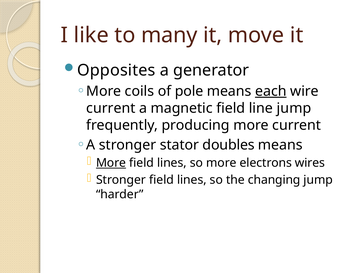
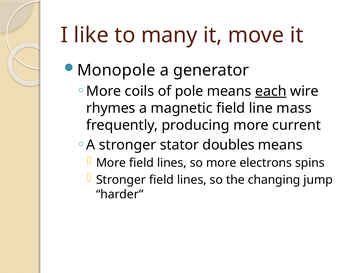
Opposites: Opposites -> Monopole
current at (111, 108): current -> rhymes
line jump: jump -> mass
More at (111, 163) underline: present -> none
wires: wires -> spins
